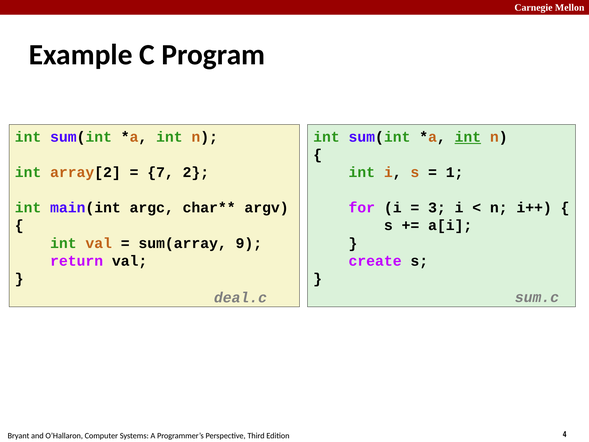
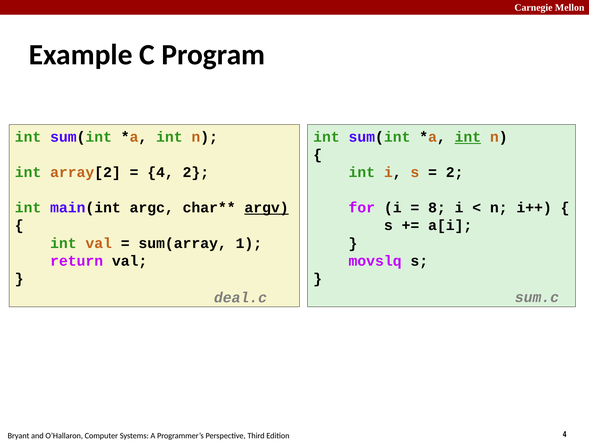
7 at (161, 172): 7 -> 4
1 at (455, 172): 1 -> 2
argv underline: none -> present
3: 3 -> 8
9: 9 -> 1
create: create -> movslq
